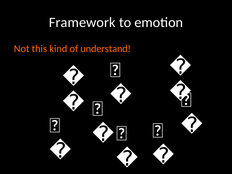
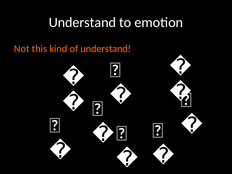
Framework at (82, 22): Framework -> Understand
